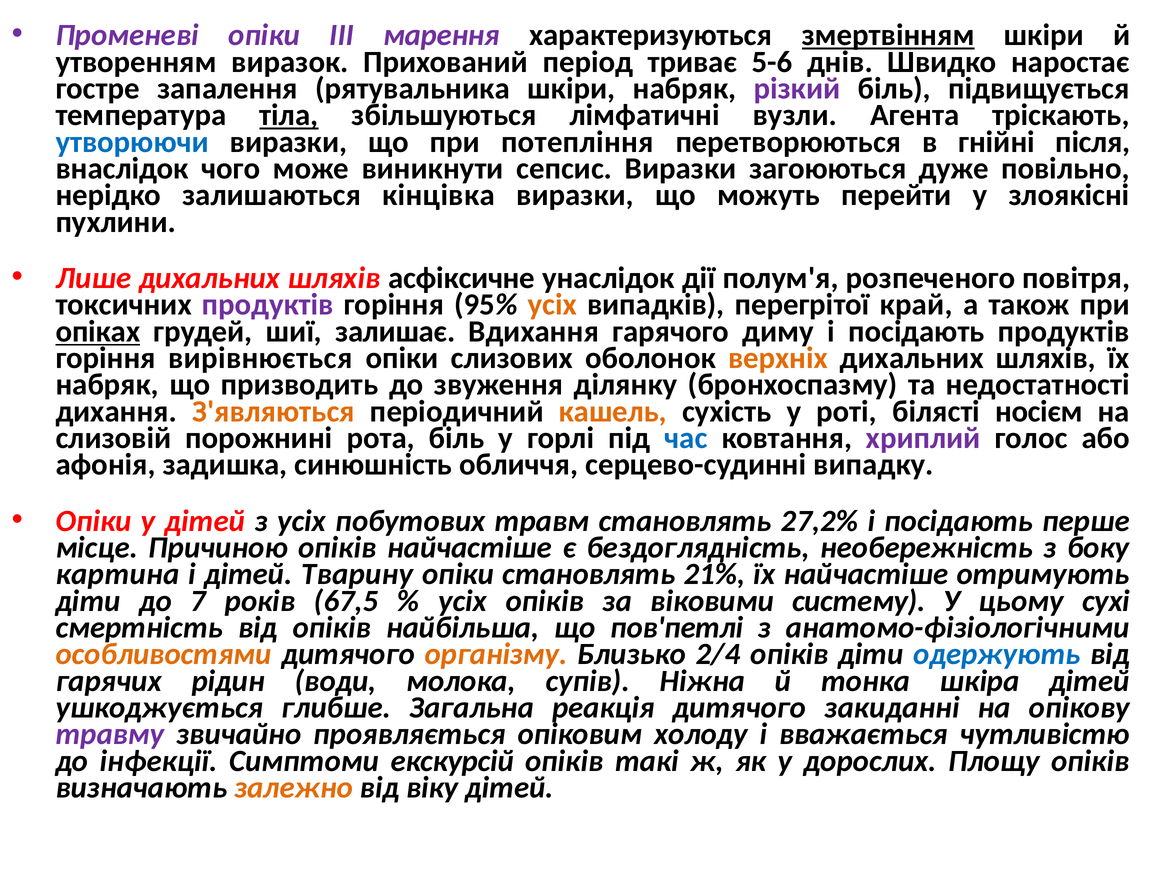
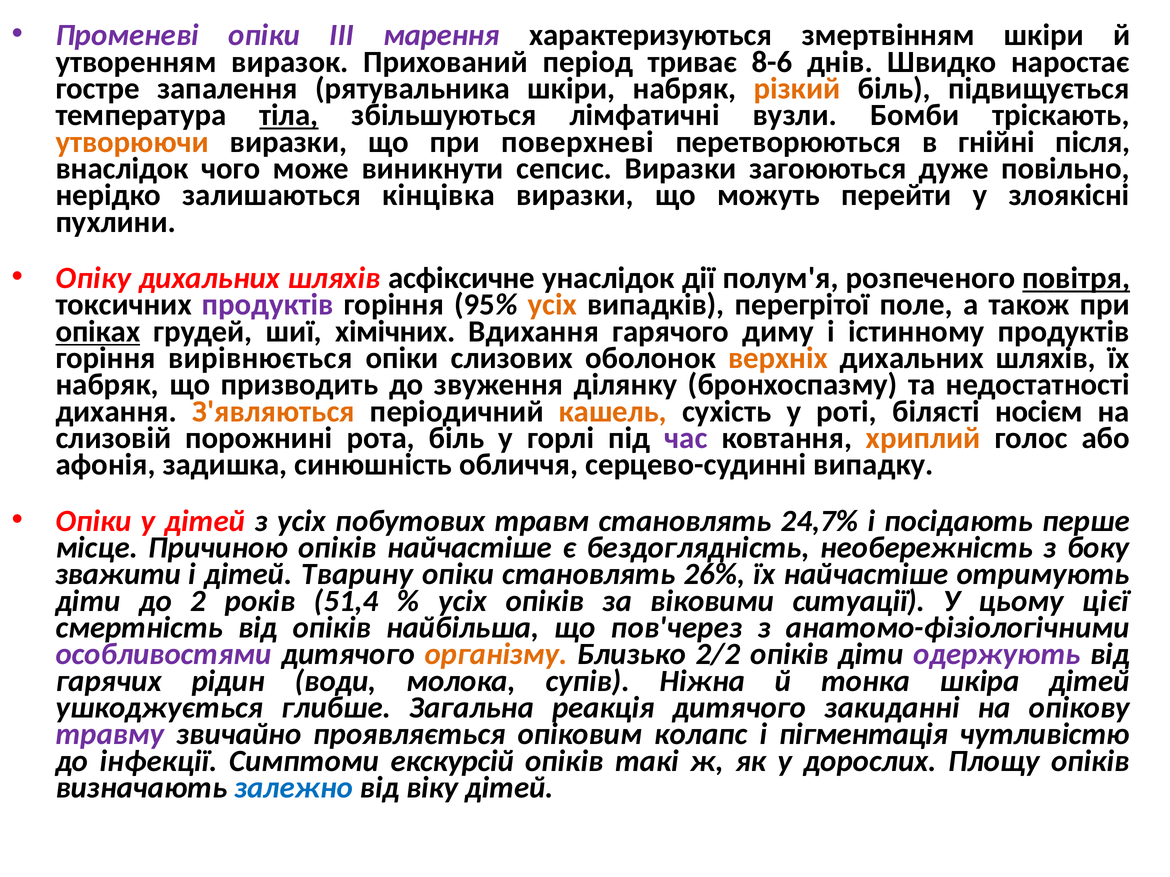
змертвінням underline: present -> none
5-6: 5-6 -> 8-6
різкий colour: purple -> orange
Агента: Агента -> Бомби
утворюючи colour: blue -> orange
потепління: потепління -> поверхневі
Лише: Лише -> Опіку
повітря underline: none -> present
край: край -> поле
залишає: залишає -> хімічних
диму і посідають: посідають -> істинному
час colour: blue -> purple
хриплий colour: purple -> orange
27,2%: 27,2% -> 24,7%
картина: картина -> зважити
21%: 21% -> 26%
7: 7 -> 2
67,5: 67,5 -> 51,4
систему: систему -> ситуації
сухі: сухі -> цієї
пов'петлі: пов'петлі -> пов'через
особливостями colour: orange -> purple
2/4: 2/4 -> 2/2
одержують colour: blue -> purple
холоду: холоду -> колапс
вважається: вважається -> пігментація
залежно colour: orange -> blue
